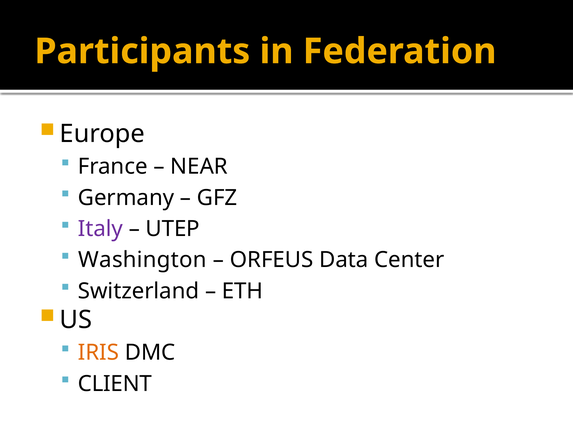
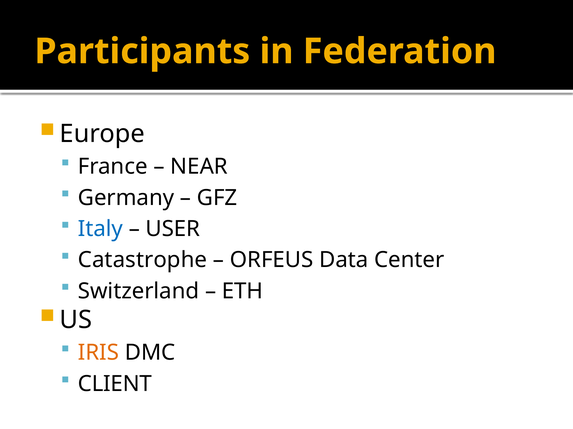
Italy colour: purple -> blue
UTEP: UTEP -> USER
Washington: Washington -> Catastrophe
